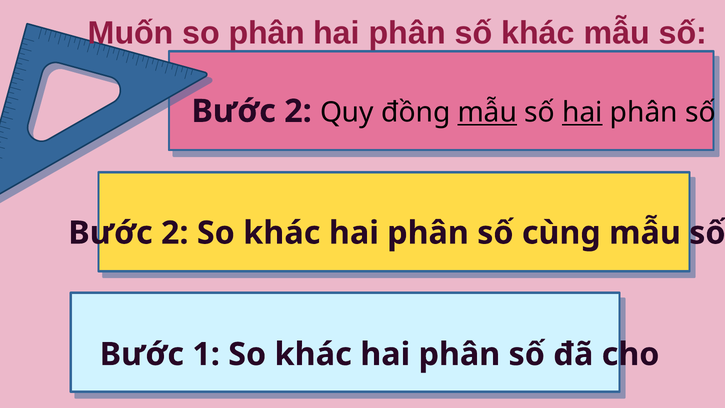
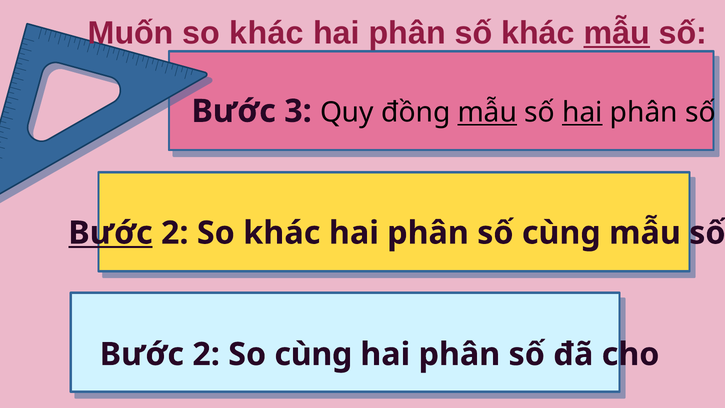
Muốn so phân: phân -> khác
mẫu at (617, 33) underline: none -> present
2 at (298, 111): 2 -> 3
Bước at (110, 233) underline: none -> present
1 at (206, 354): 1 -> 2
khác at (313, 354): khác -> cùng
